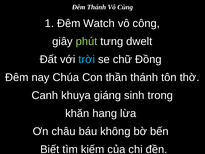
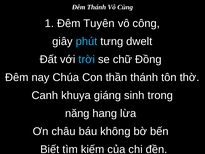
Watch: Watch -> Tuyên
phút colour: light green -> light blue
khăn: khăn -> năng
